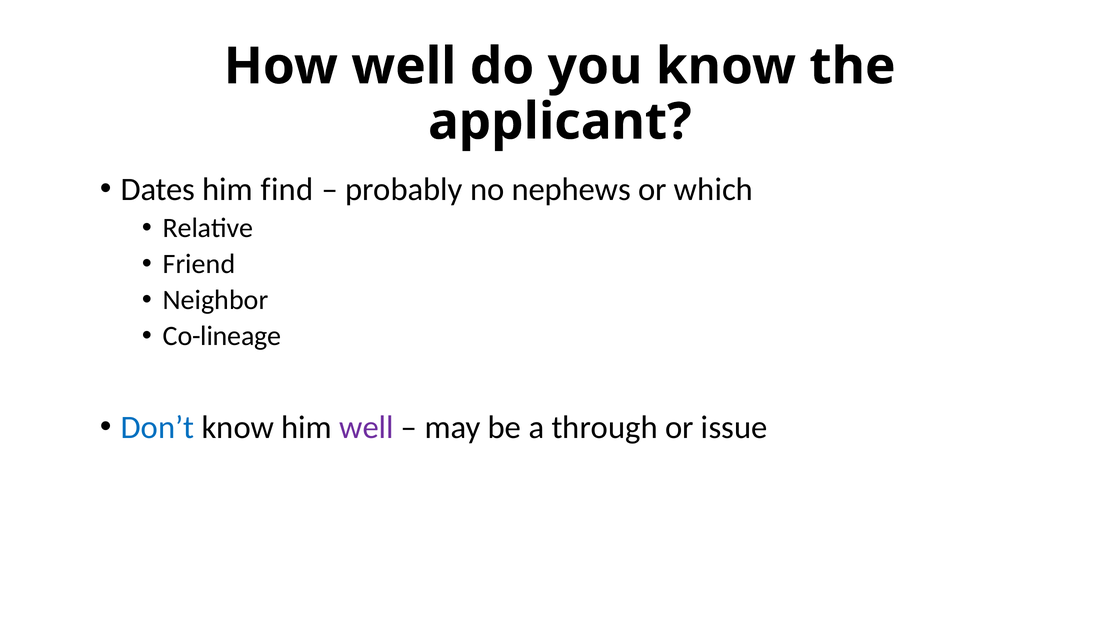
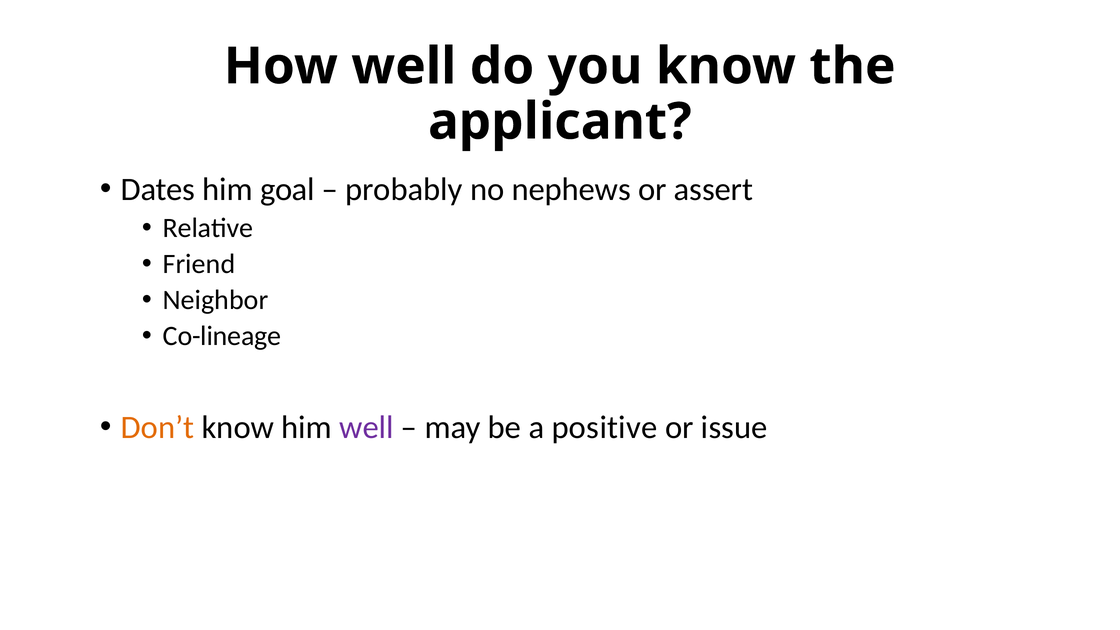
find: find -> goal
which: which -> assert
Don’t colour: blue -> orange
through: through -> positive
